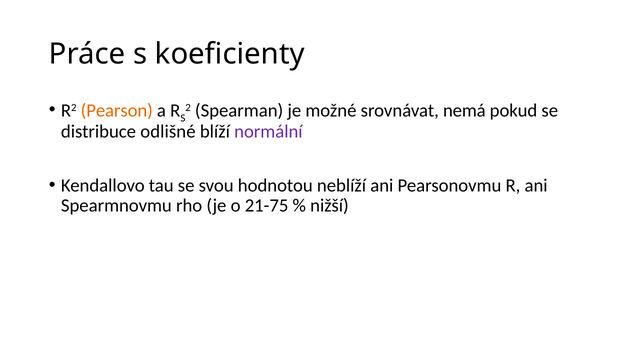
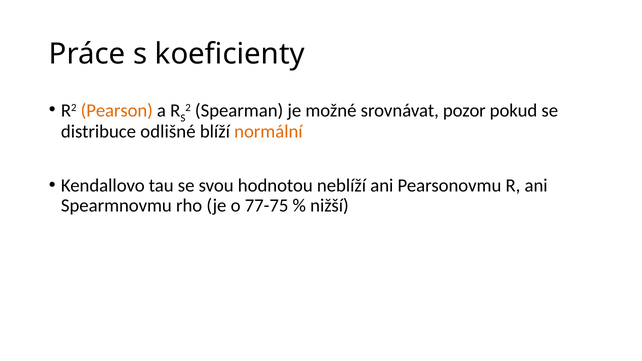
nemá: nemá -> pozor
normální colour: purple -> orange
21-75: 21-75 -> 77-75
